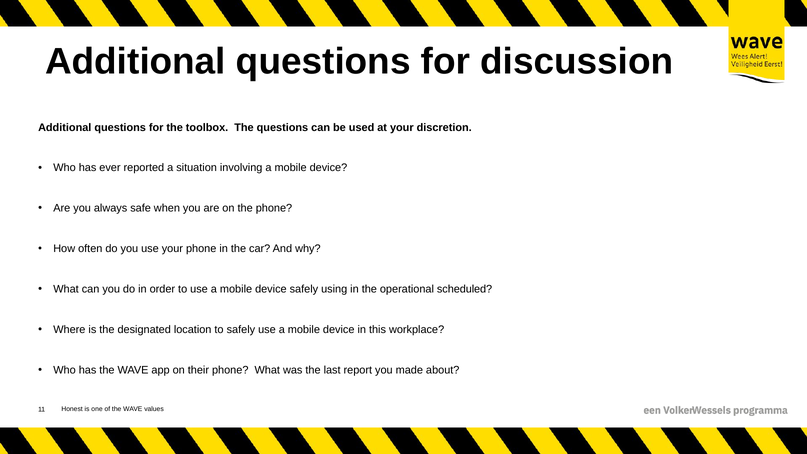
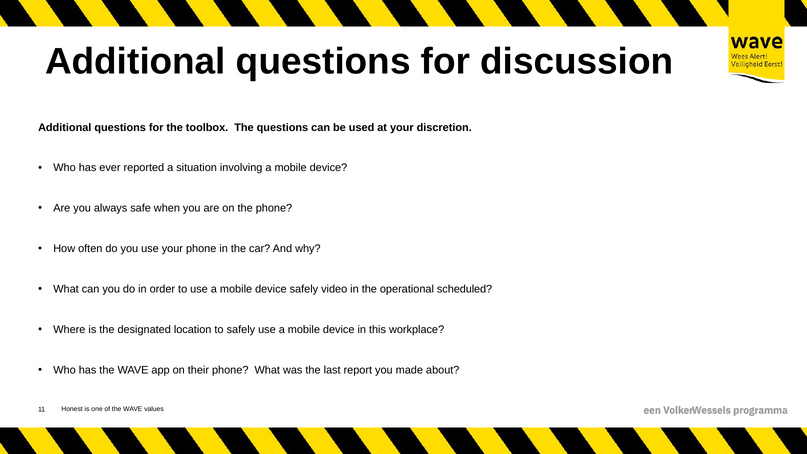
using: using -> video
